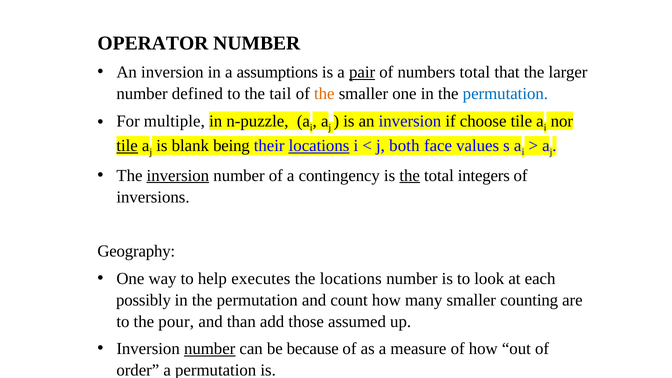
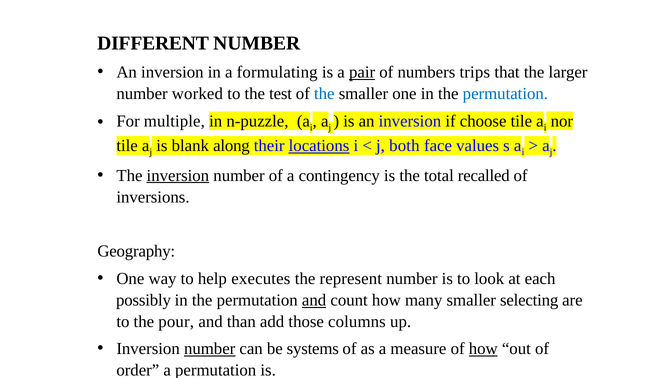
OPERATOR: OPERATOR -> DIFFERENT
assumptions: assumptions -> formulating
numbers total: total -> trips
defined: defined -> worked
tail: tail -> test
the at (324, 94) colour: orange -> blue
tile at (127, 146) underline: present -> none
being: being -> along
the at (410, 176) underline: present -> none
integers: integers -> recalled
the locations: locations -> represent
and at (314, 300) underline: none -> present
counting: counting -> selecting
assumed: assumed -> columns
because: because -> systems
how at (483, 349) underline: none -> present
